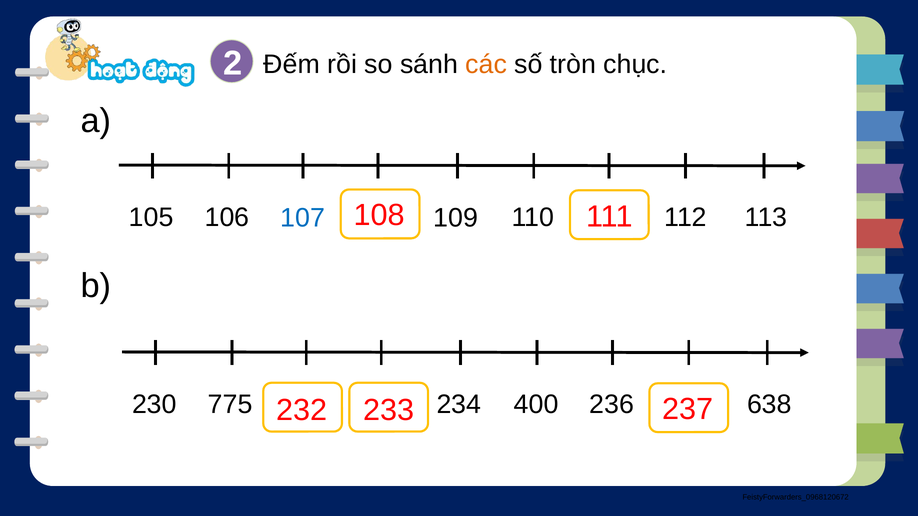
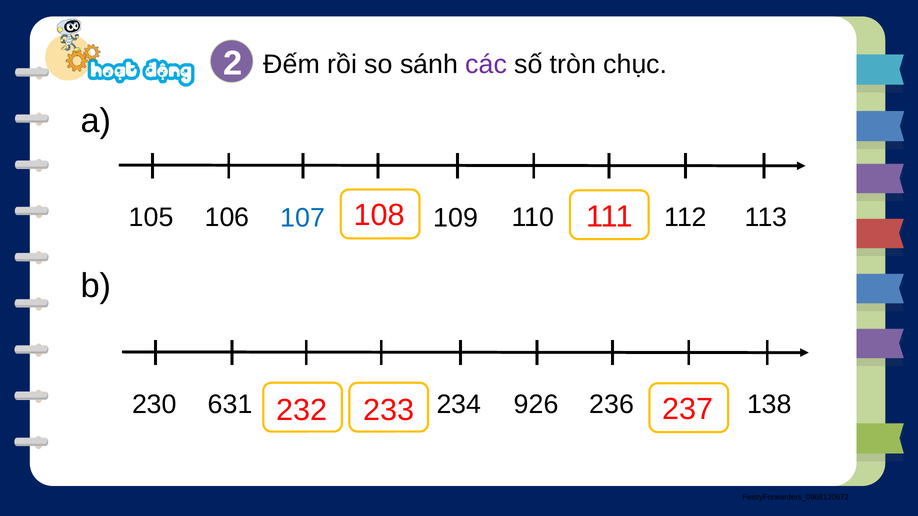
các colour: orange -> purple
775: 775 -> 631
400: 400 -> 926
638: 638 -> 138
